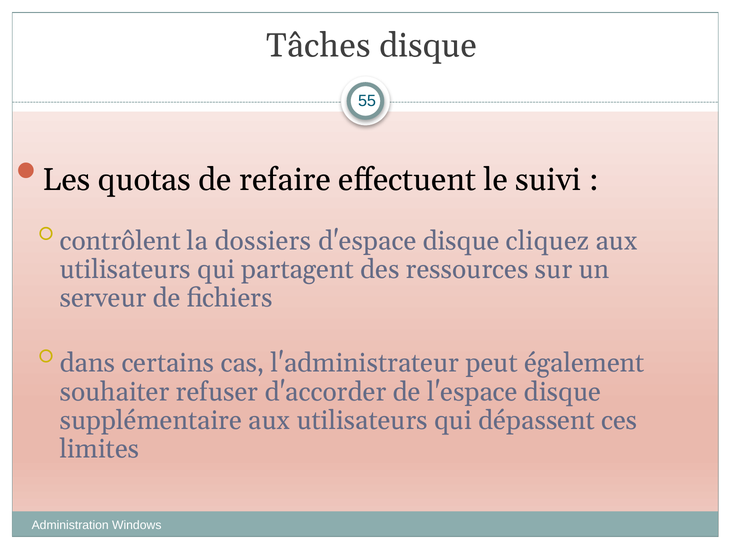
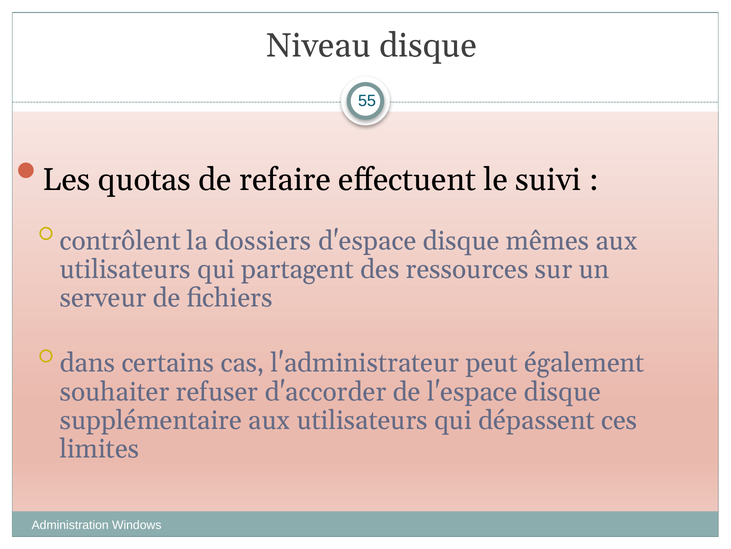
Tâches: Tâches -> Niveau
cliquez: cliquez -> mêmes
